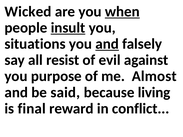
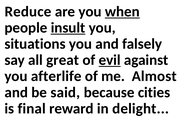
Wicked: Wicked -> Reduce
and at (107, 44) underline: present -> none
resist: resist -> great
evil underline: none -> present
purpose: purpose -> afterlife
living: living -> cities
conflict: conflict -> delight
